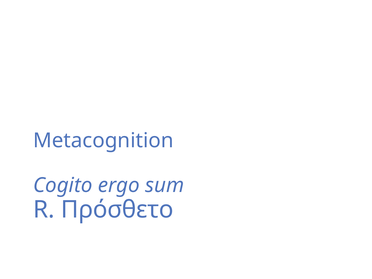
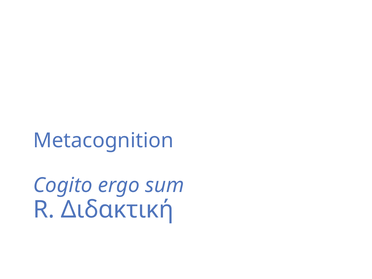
Πρόσθετο: Πρόσθετο -> Διδακτική
